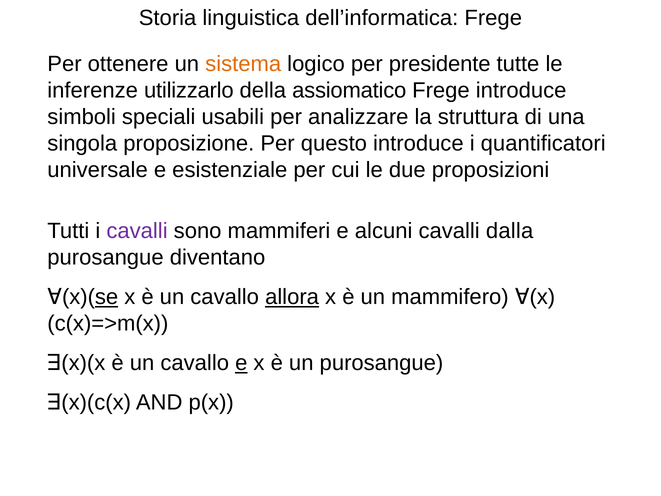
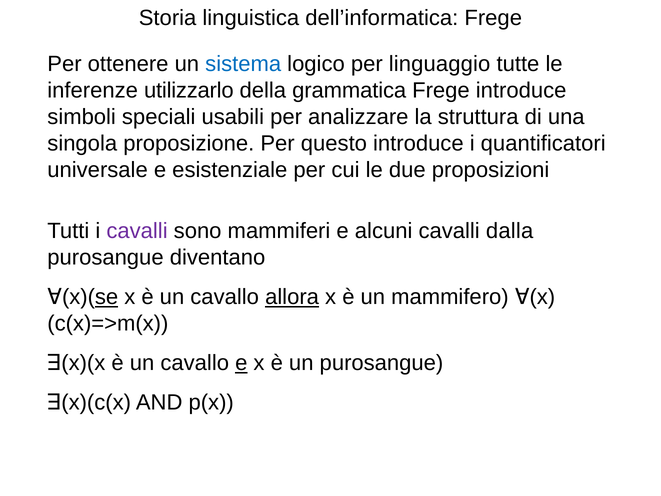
sistema colour: orange -> blue
presidente: presidente -> linguaggio
assiomatico: assiomatico -> grammatica
